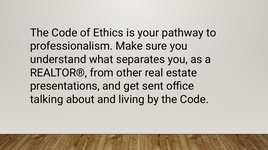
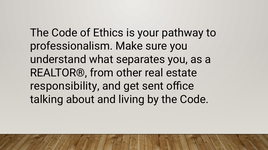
presentations: presentations -> responsibility
